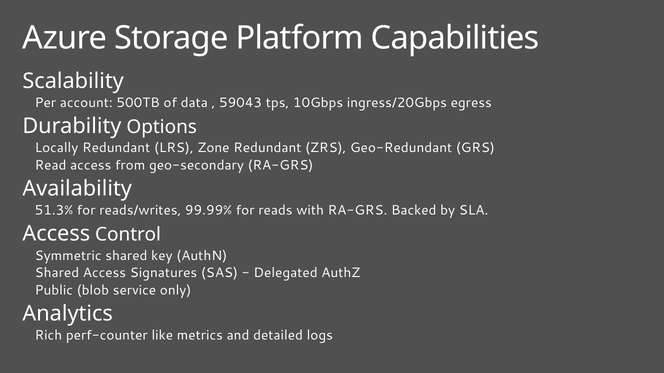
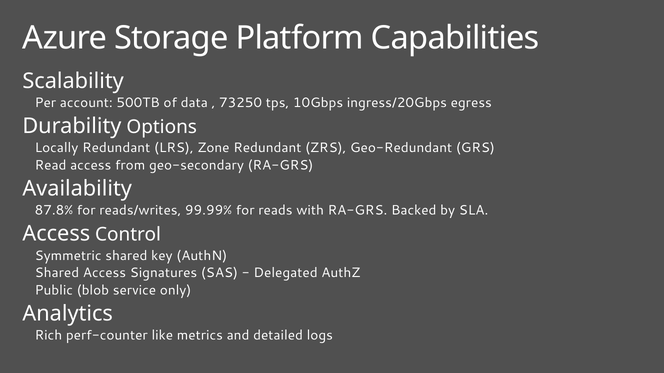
59043: 59043 -> 73250
51.3%: 51.3% -> 87.8%
